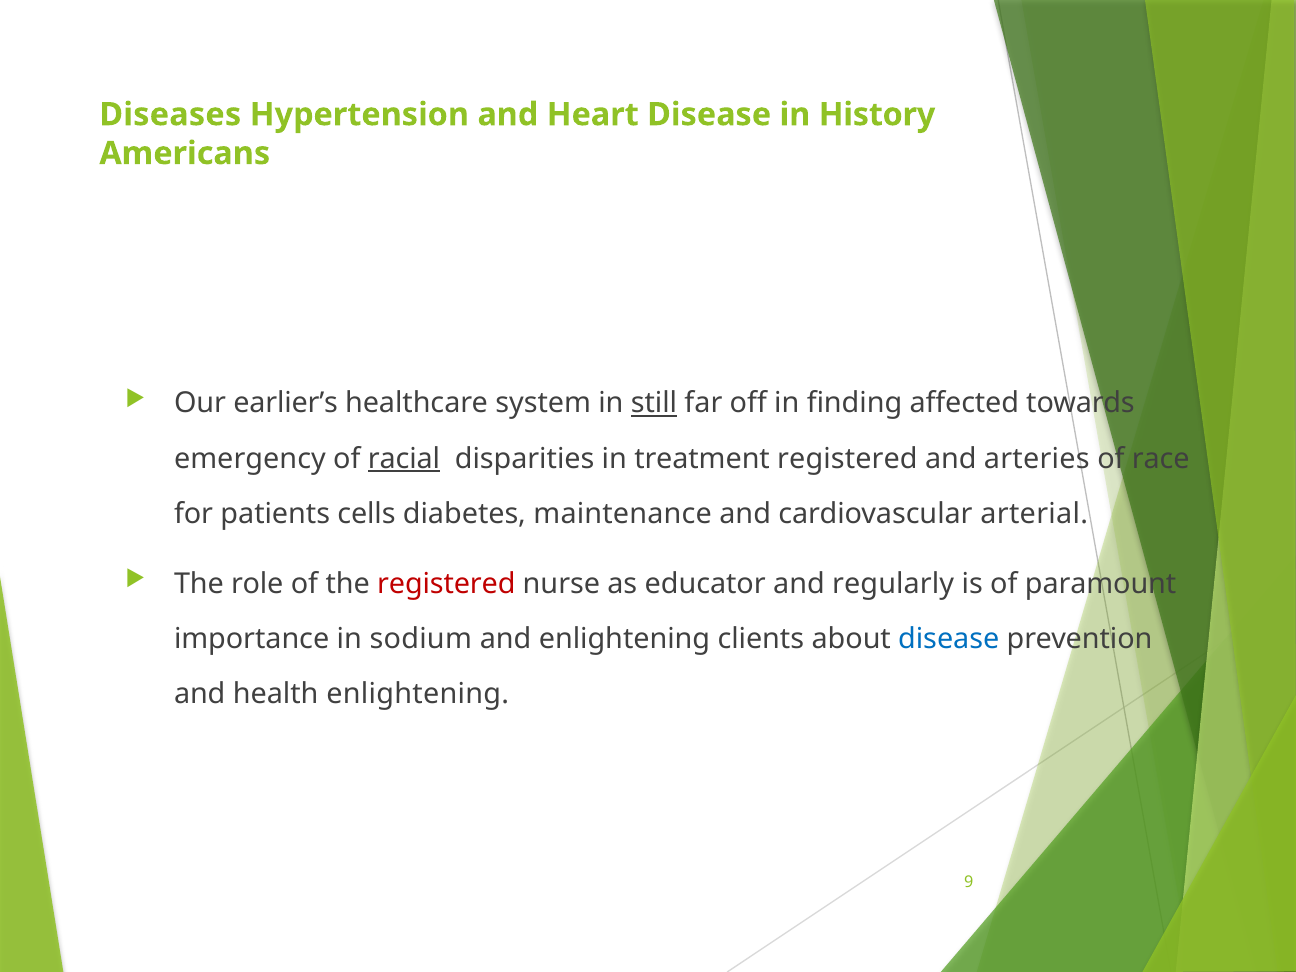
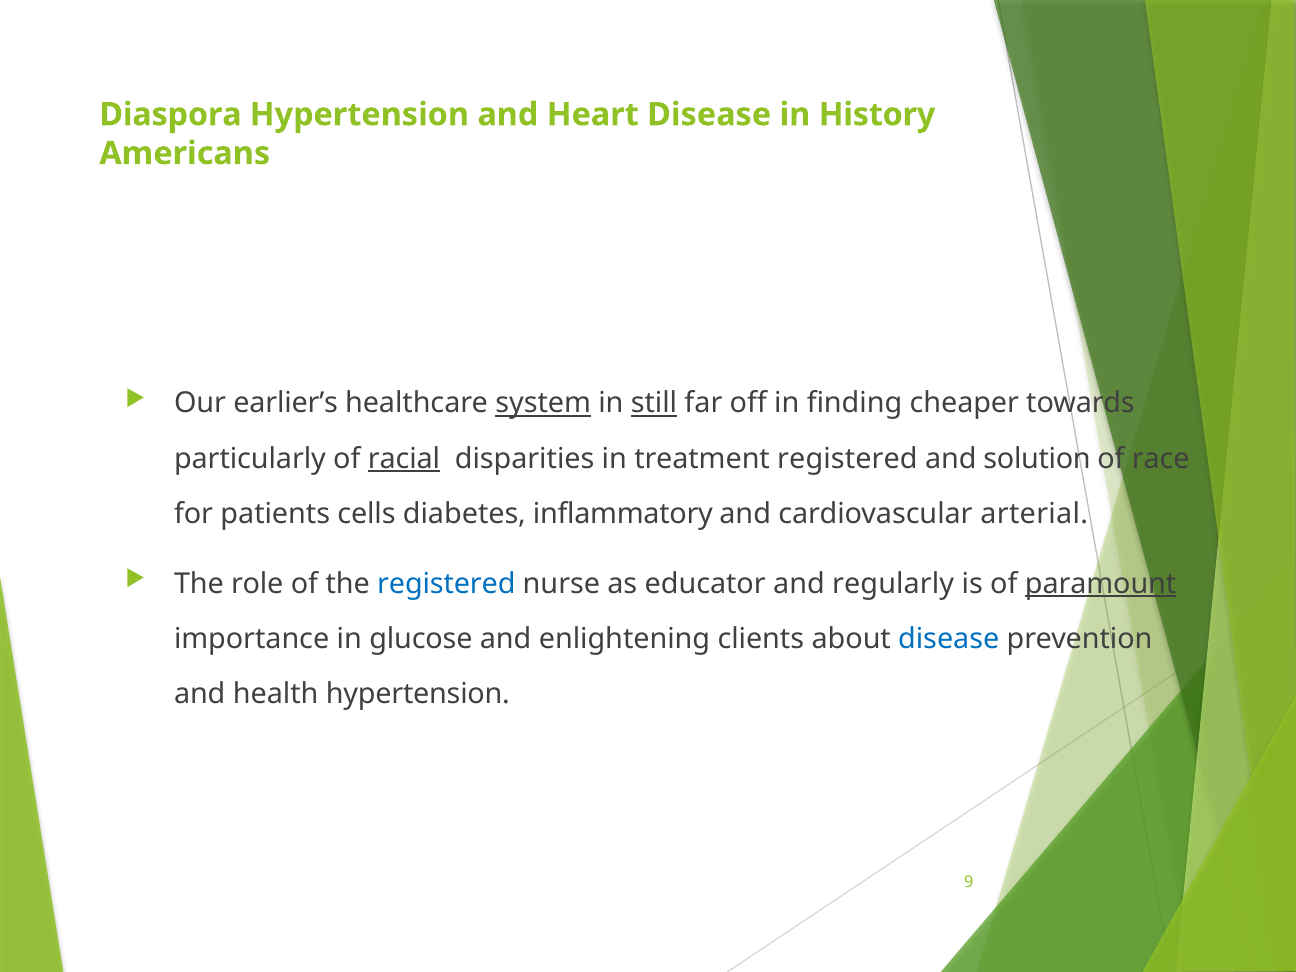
Diseases: Diseases -> Diaspora
system underline: none -> present
affected: affected -> cheaper
emergency: emergency -> particularly
arteries: arteries -> solution
maintenance: maintenance -> inflammatory
registered at (446, 584) colour: red -> blue
paramount underline: none -> present
sodium: sodium -> glucose
health enlightening: enlightening -> hypertension
